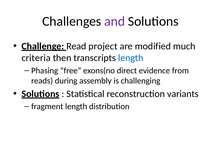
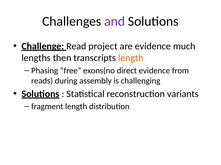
are modified: modified -> evidence
criteria: criteria -> lengths
length at (131, 58) colour: blue -> orange
